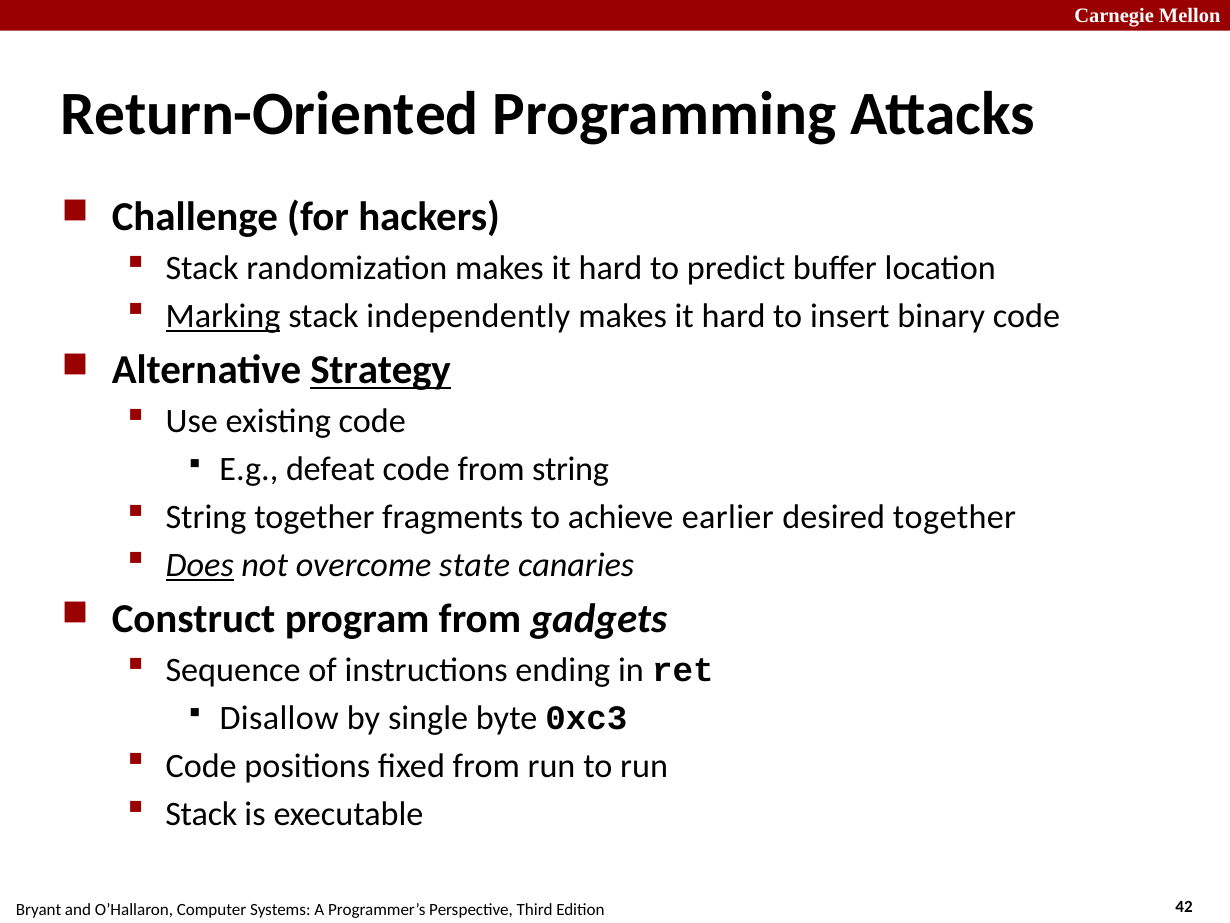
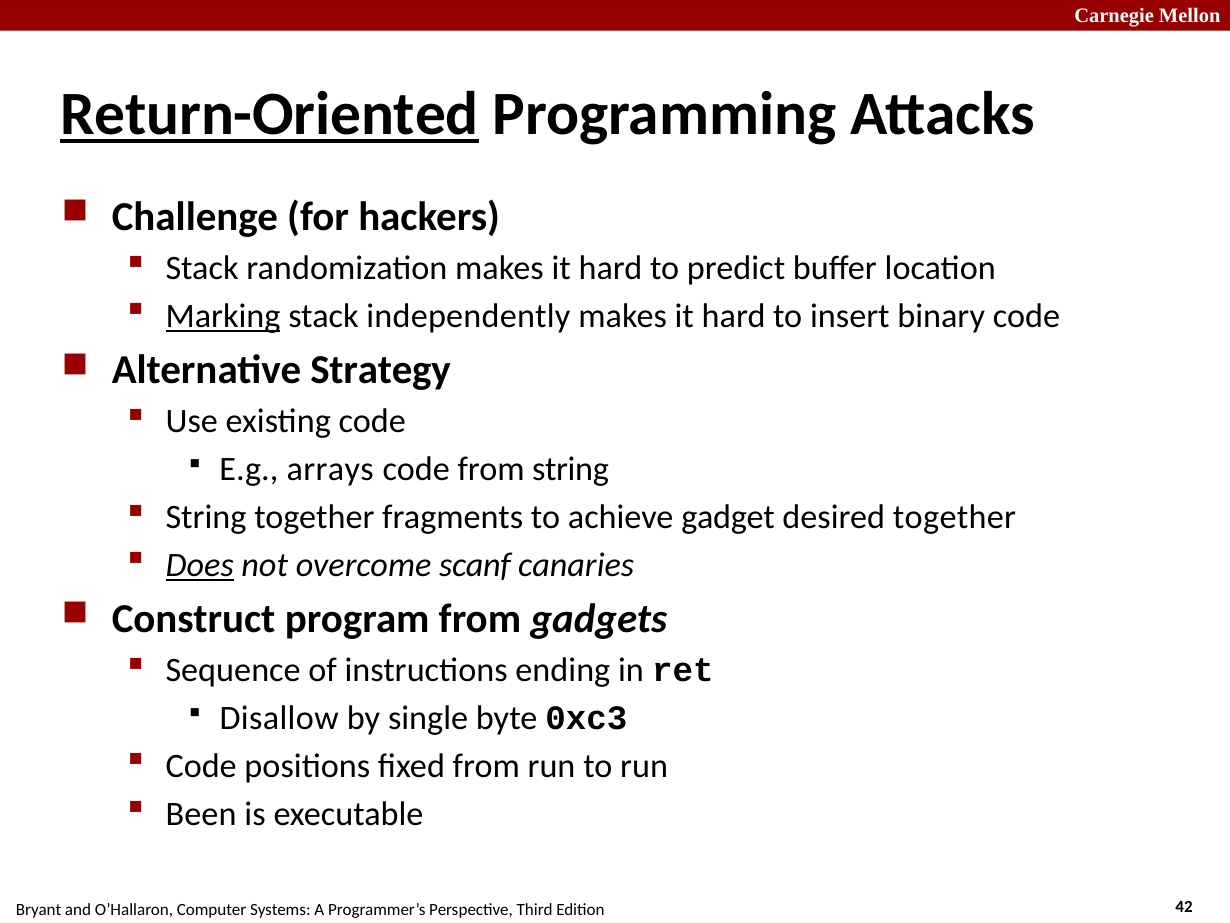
Return-Oriented underline: none -> present
Strategy underline: present -> none
defeat: defeat -> arrays
earlier: earlier -> gadget
state: state -> scanf
Stack at (201, 814): Stack -> Been
